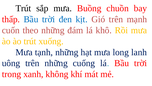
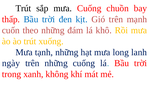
mưa Buồng: Buồng -> Cuống
uông: uông -> ngày
